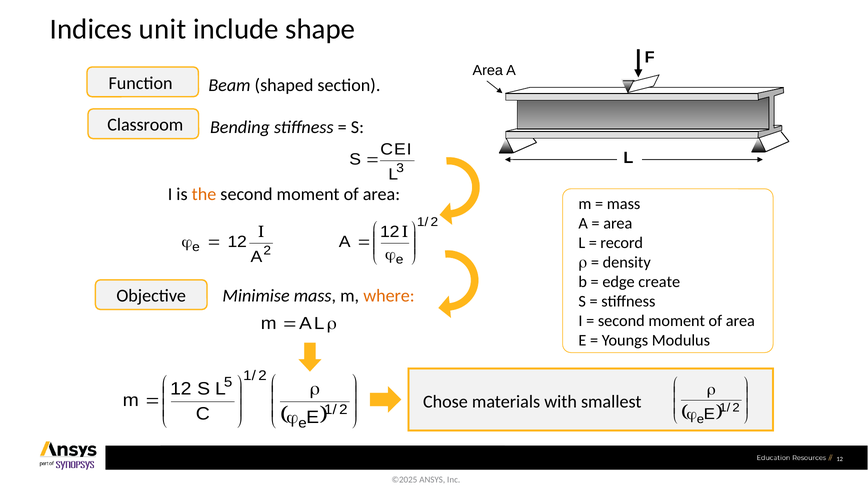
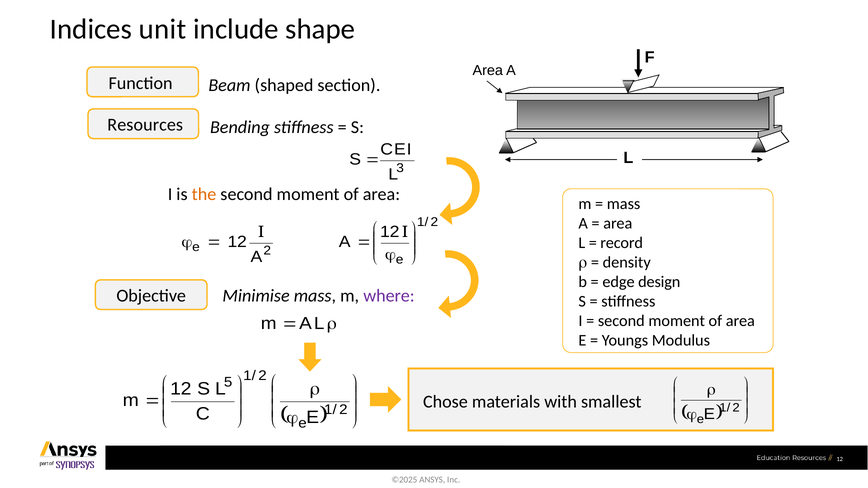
Classroom: Classroom -> Resources
create: create -> design
where colour: orange -> purple
